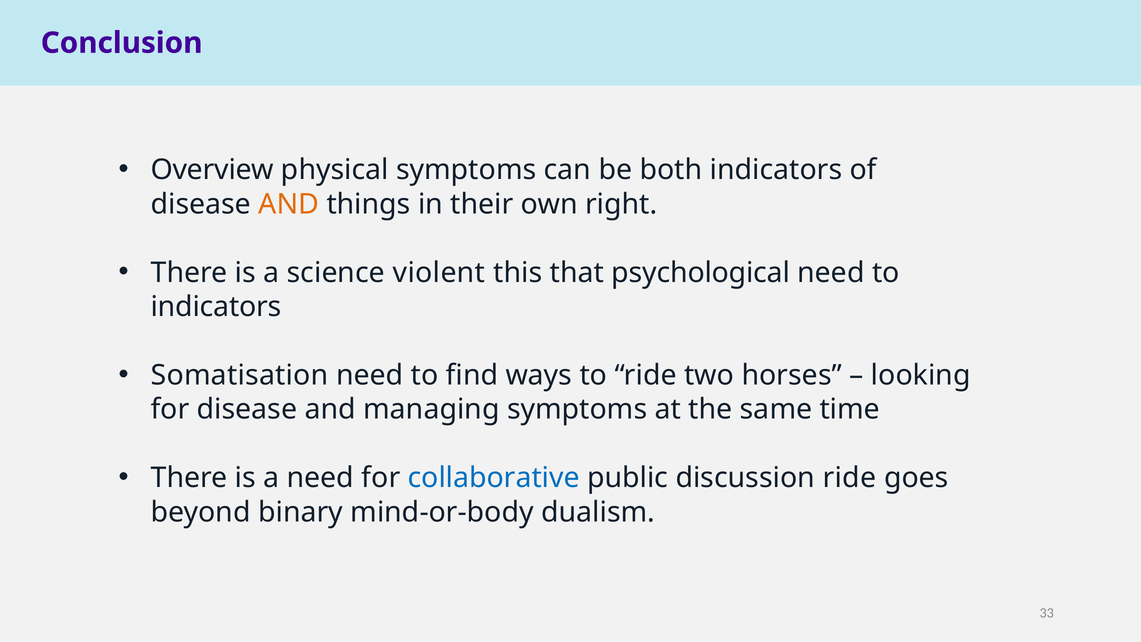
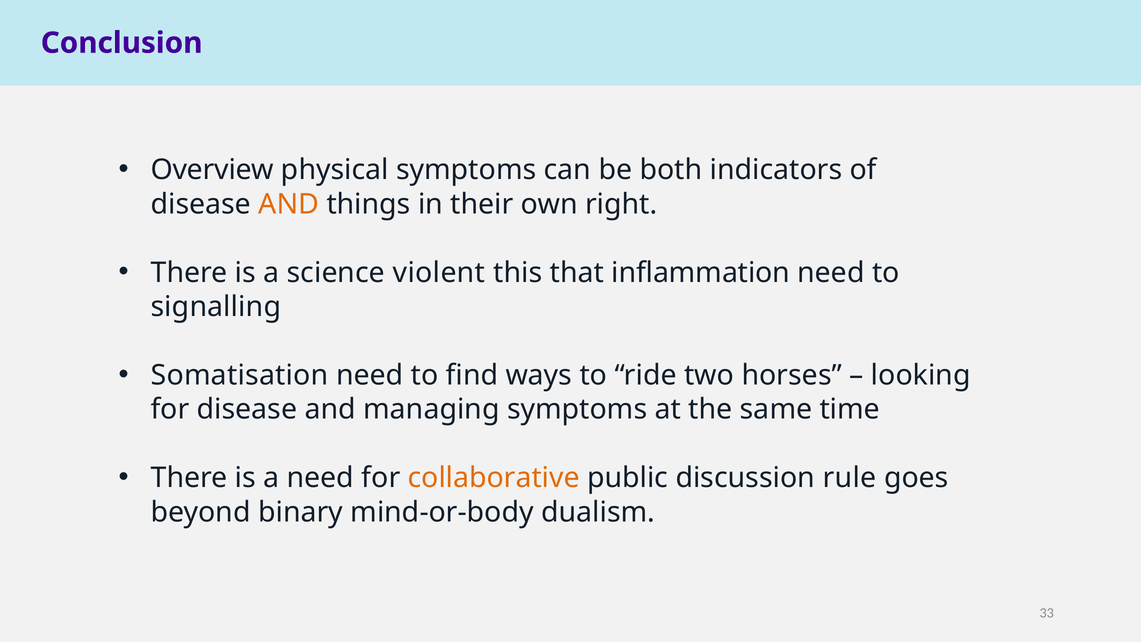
psychological: psychological -> inflammation
indicators at (216, 307): indicators -> signalling
collaborative colour: blue -> orange
discussion ride: ride -> rule
